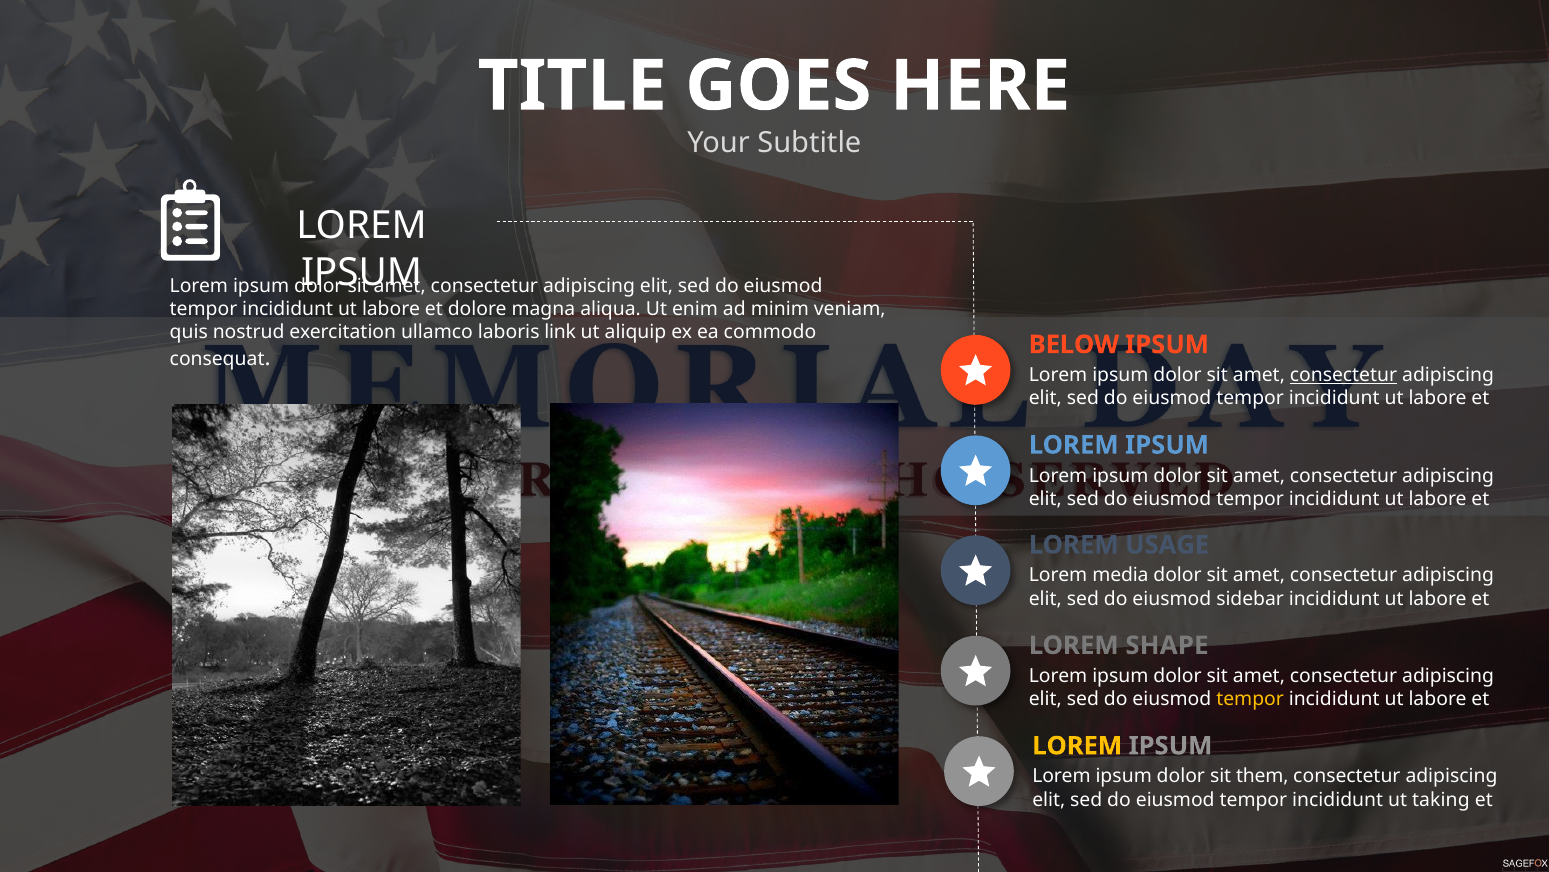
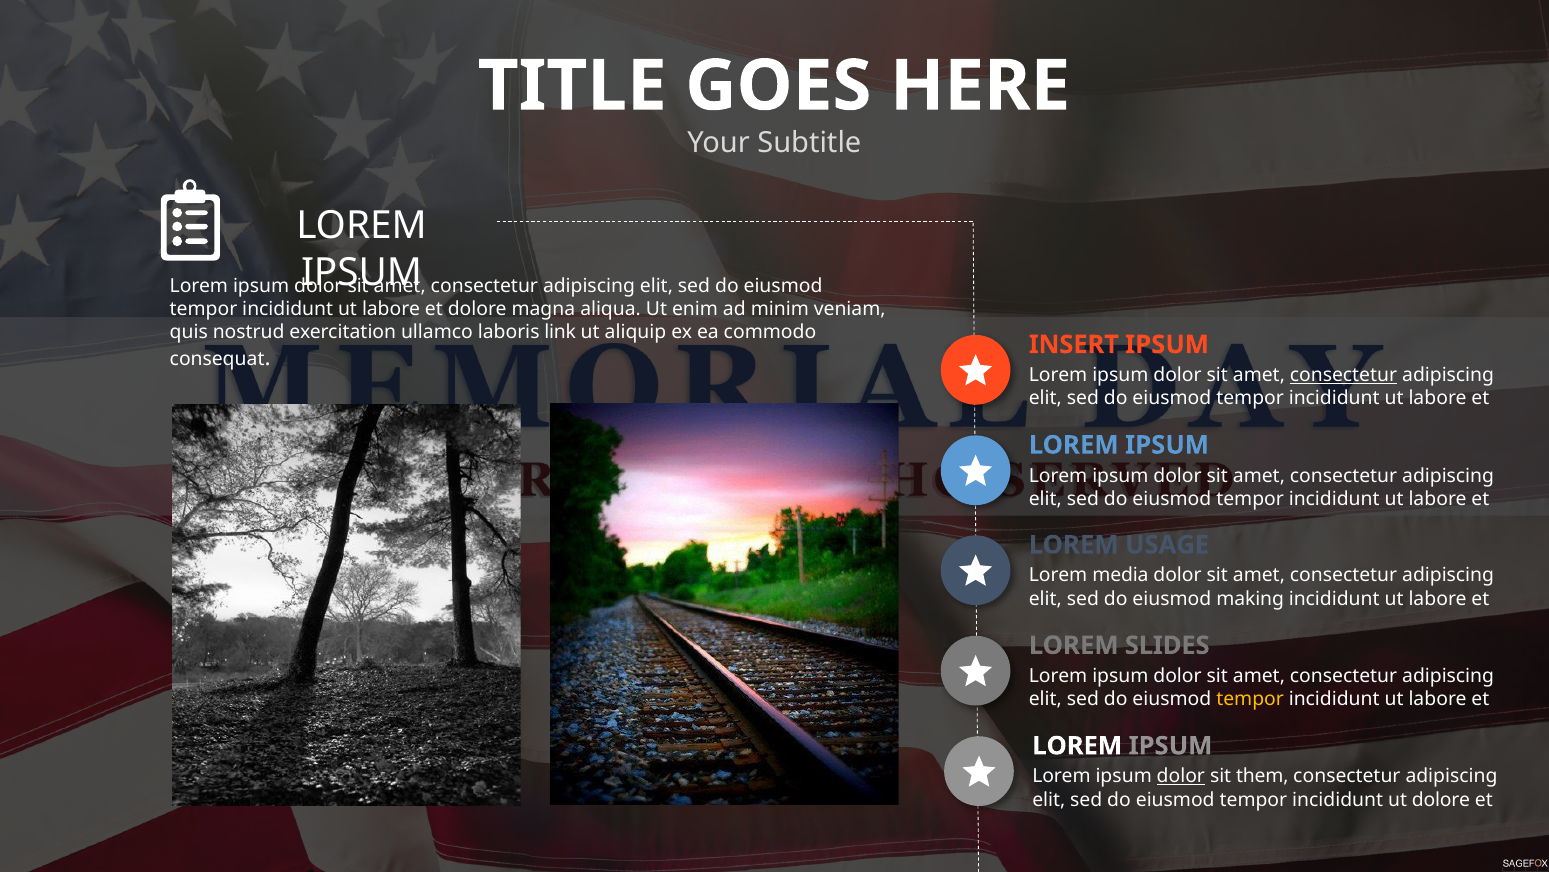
BELOW: BELOW -> INSERT
sidebar: sidebar -> making
SHAPE: SHAPE -> SLIDES
LOREM at (1077, 745) colour: yellow -> white
dolor at (1181, 776) underline: none -> present
ut taking: taking -> dolore
